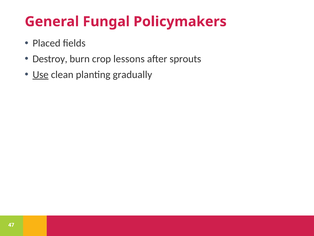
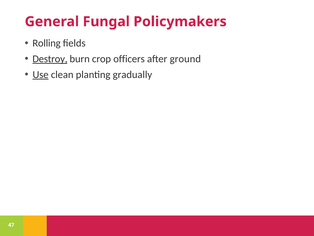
Placed: Placed -> Rolling
Destroy underline: none -> present
lessons: lessons -> officers
sprouts: sprouts -> ground
